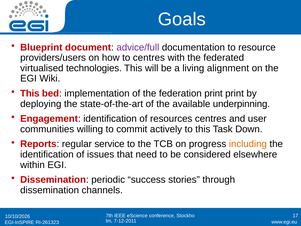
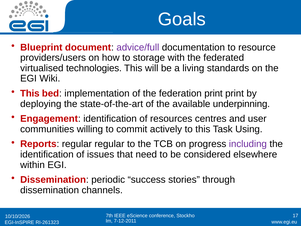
to centres: centres -> storage
alignment: alignment -> standards
Down: Down -> Using
regular service: service -> regular
including colour: orange -> purple
